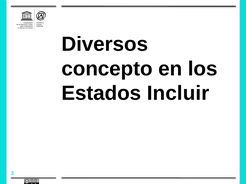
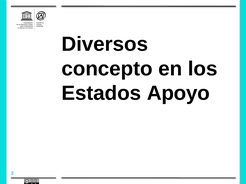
Incluir: Incluir -> Apoyo
